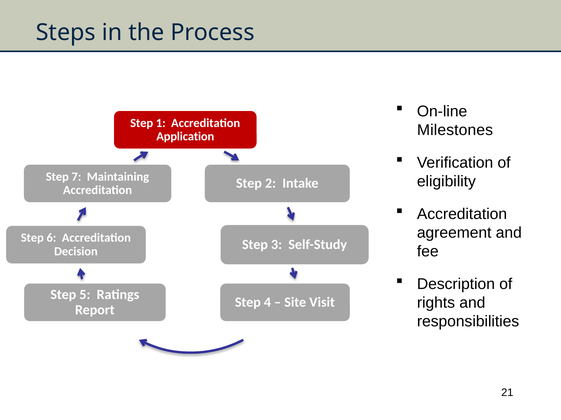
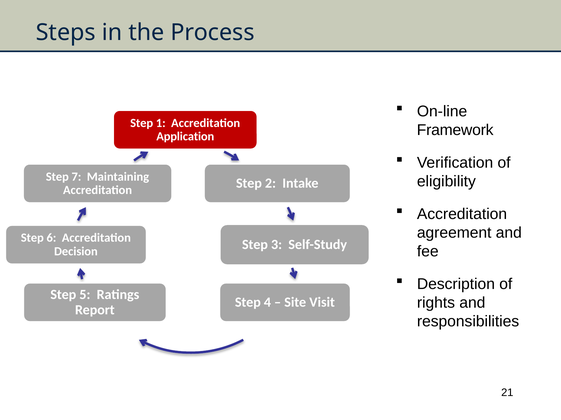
Milestones: Milestones -> Framework
